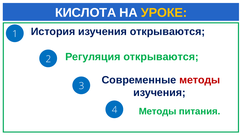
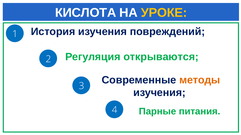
изучения открываются: открываются -> повреждений
методы at (200, 80) colour: red -> orange
4 Методы: Методы -> Парные
